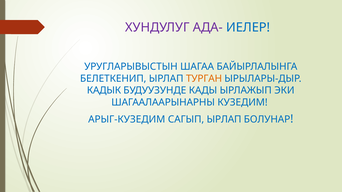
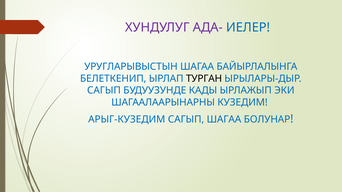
ТУРГАН colour: orange -> black
КАДЫК at (104, 91): КАДЫК -> САГЫП
САГЫП ЫРЛАП: ЫРЛАП -> ШАГАА
